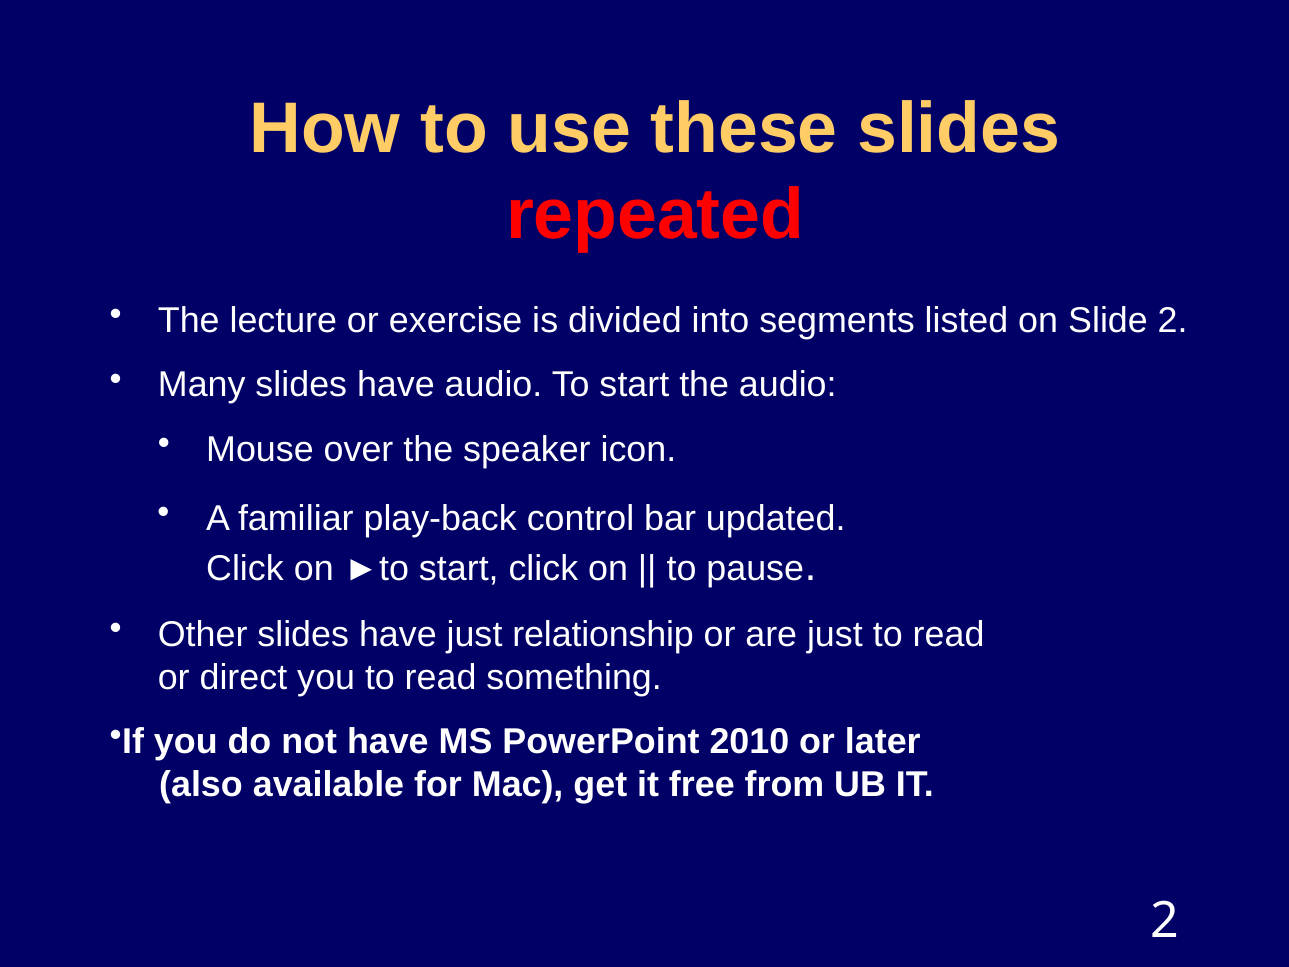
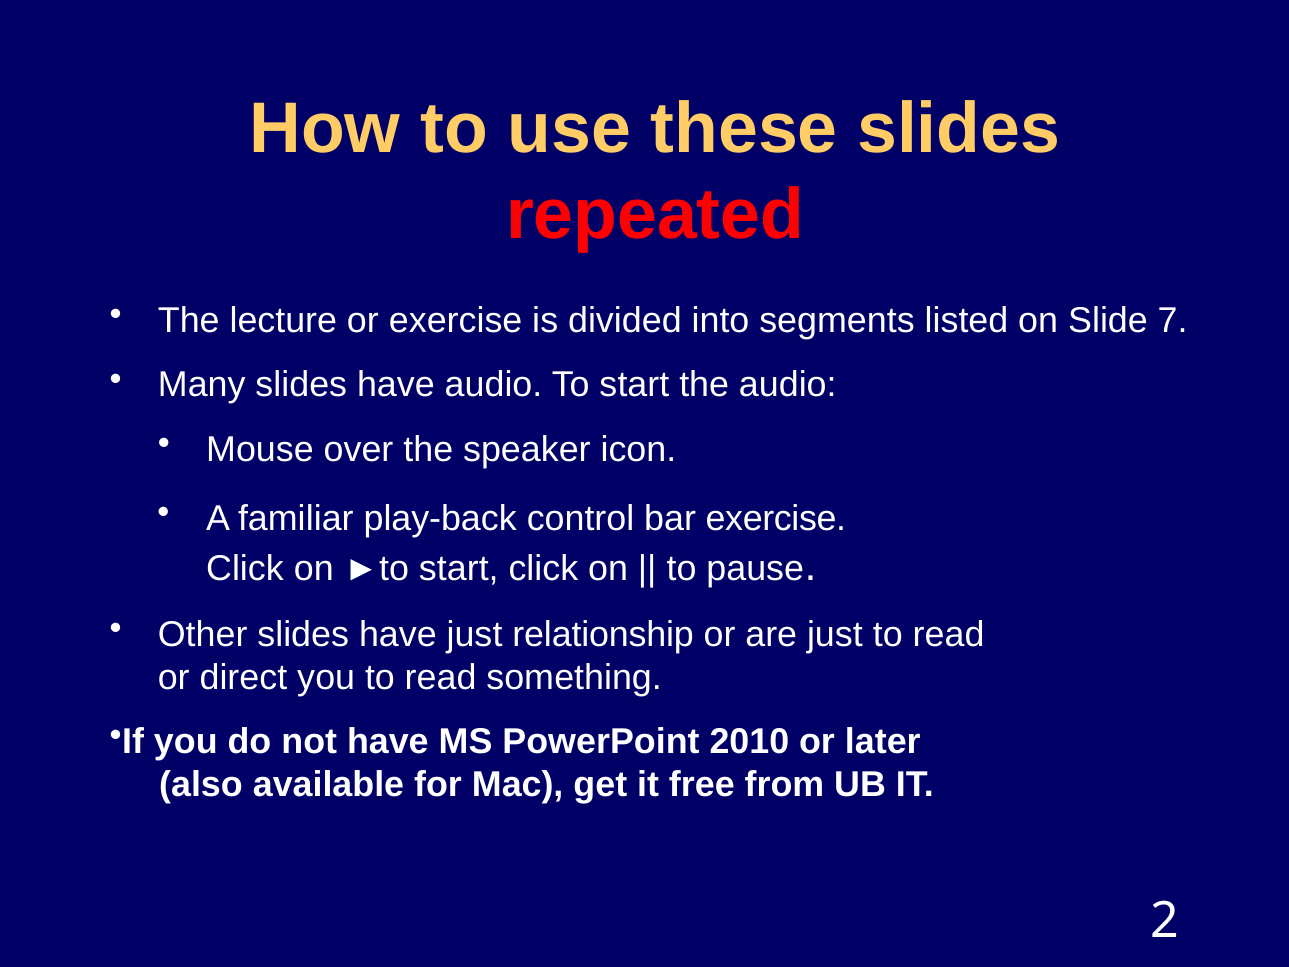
Slide 2: 2 -> 7
bar updated: updated -> exercise
